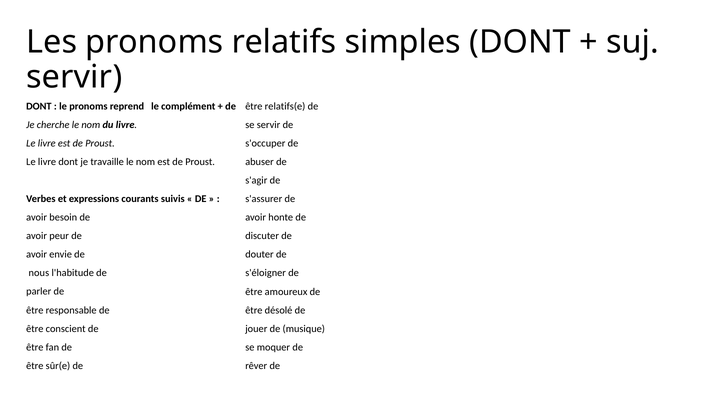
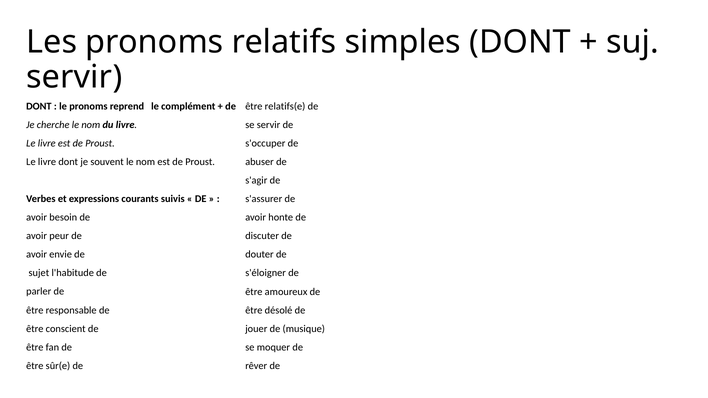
travaille: travaille -> souvent
nous: nous -> sujet
